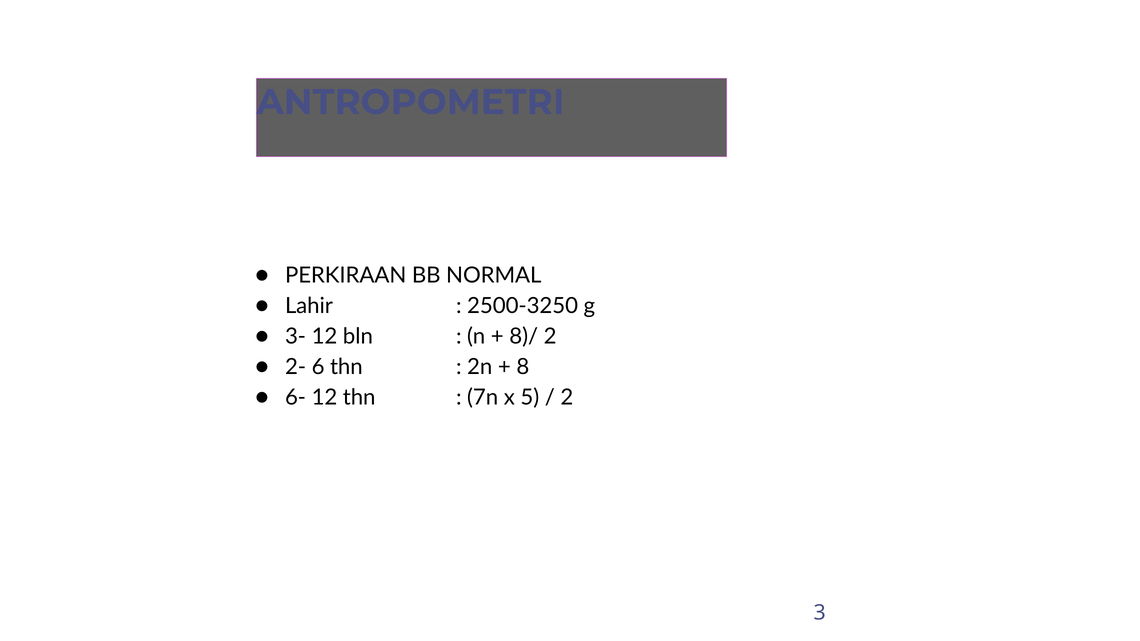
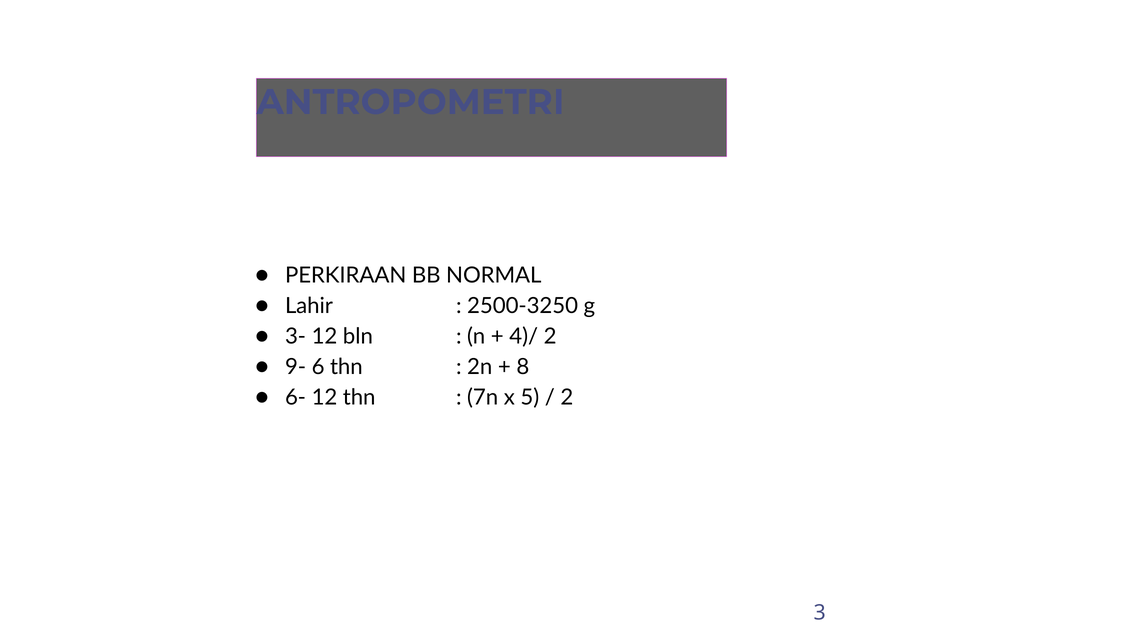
8)/: 8)/ -> 4)/
2-: 2- -> 9-
